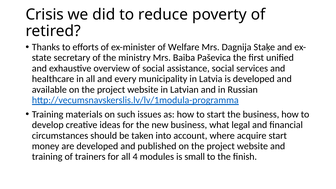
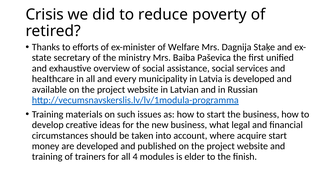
small: small -> elder
